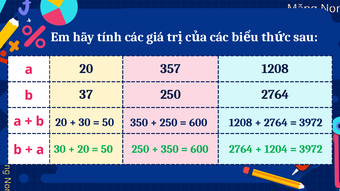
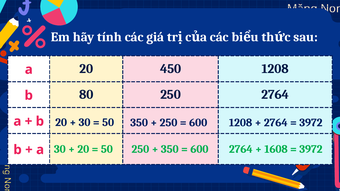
357: 357 -> 450
37: 37 -> 80
1204: 1204 -> 1608
